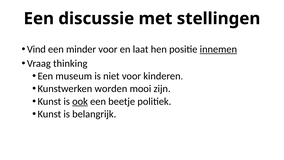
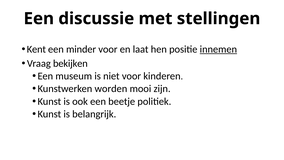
Vind: Vind -> Kent
thinking: thinking -> bekijken
ook underline: present -> none
